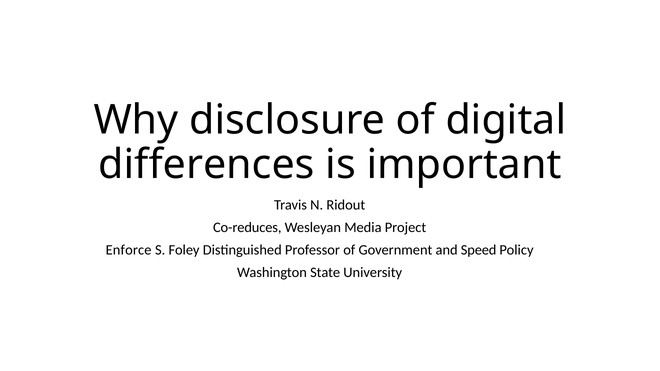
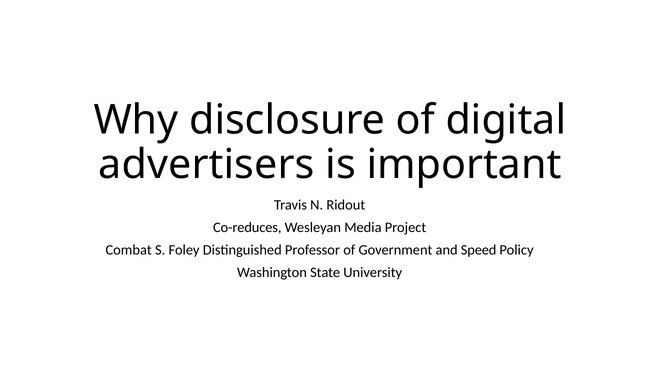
differences: differences -> advertisers
Enforce: Enforce -> Combat
